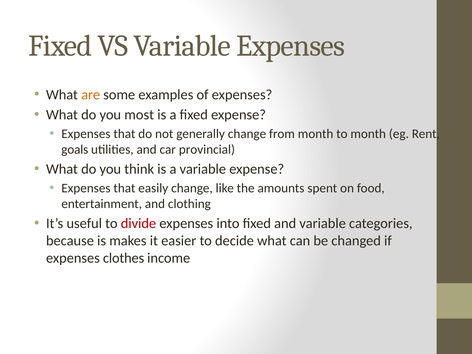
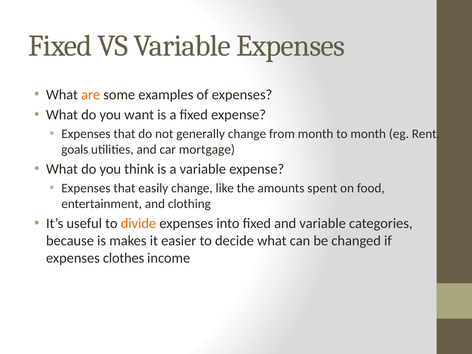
most: most -> want
provincial: provincial -> mortgage
divide colour: red -> orange
